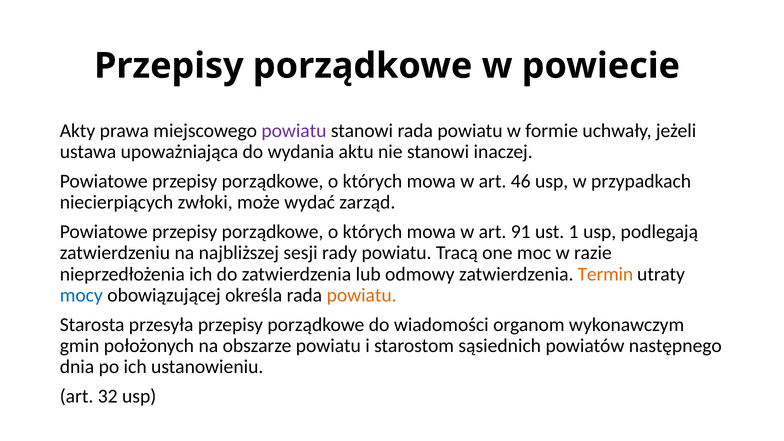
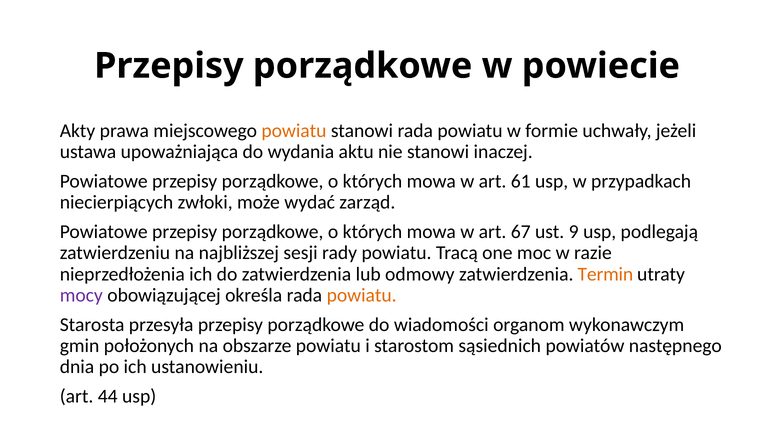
powiatu at (294, 131) colour: purple -> orange
46: 46 -> 61
91: 91 -> 67
1: 1 -> 9
mocy colour: blue -> purple
32: 32 -> 44
